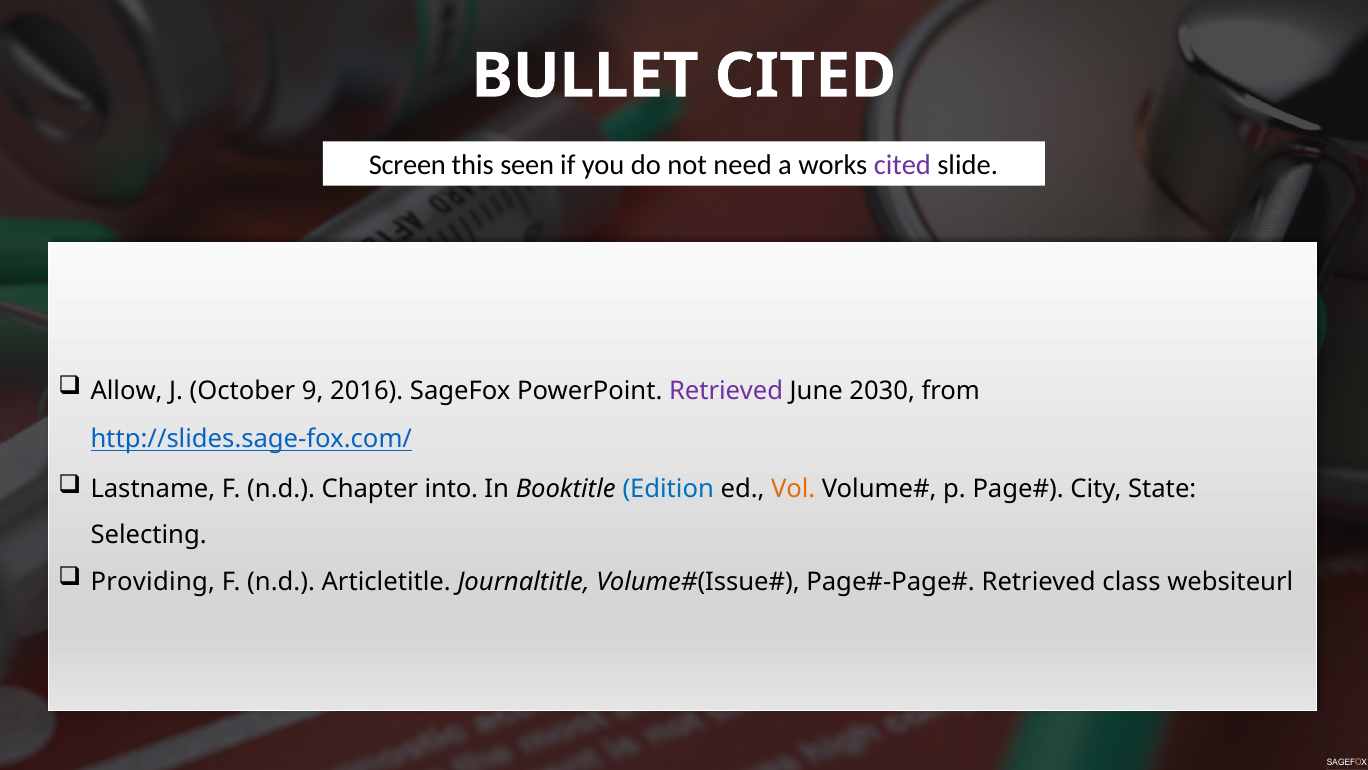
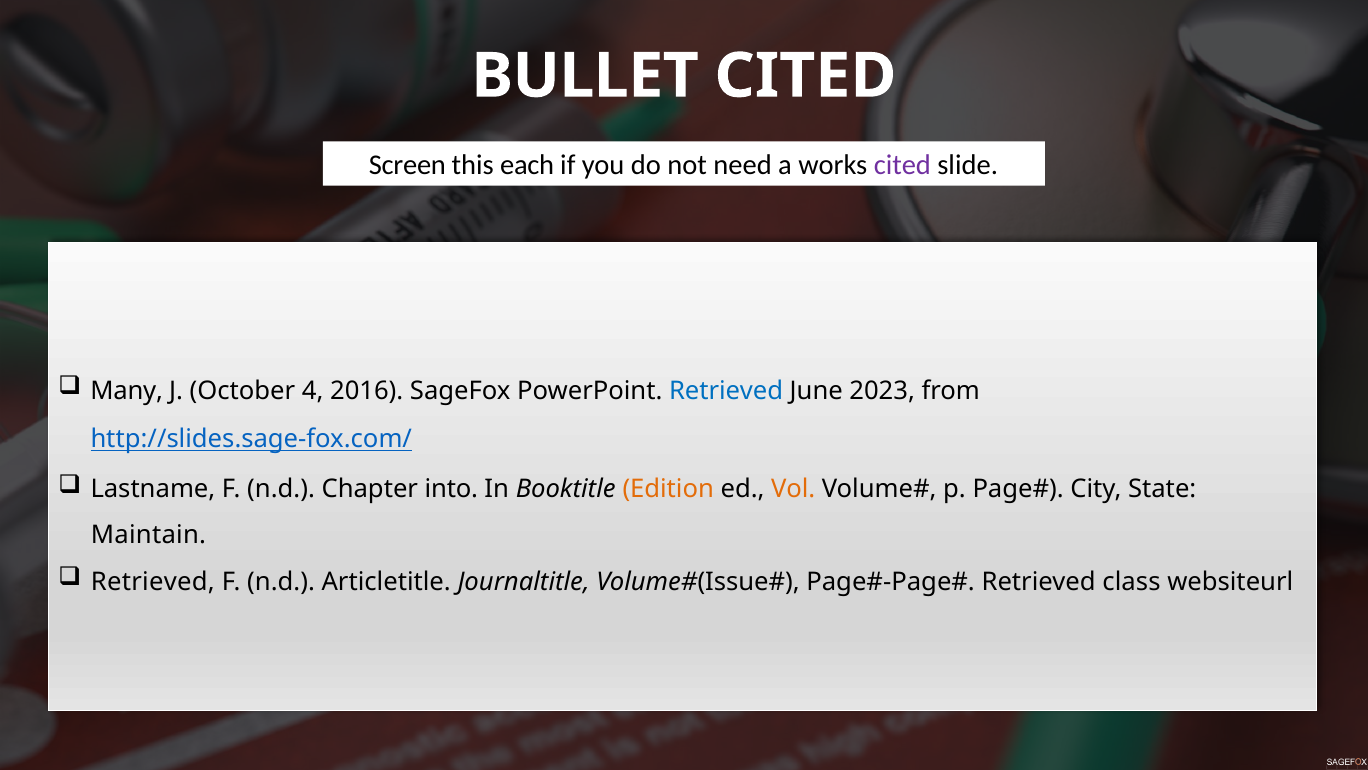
seen: seen -> each
Allow: Allow -> Many
9: 9 -> 4
Retrieved at (726, 390) colour: purple -> blue
2030: 2030 -> 2023
Edition colour: blue -> orange
Selecting: Selecting -> Maintain
Providing at (153, 581): Providing -> Retrieved
